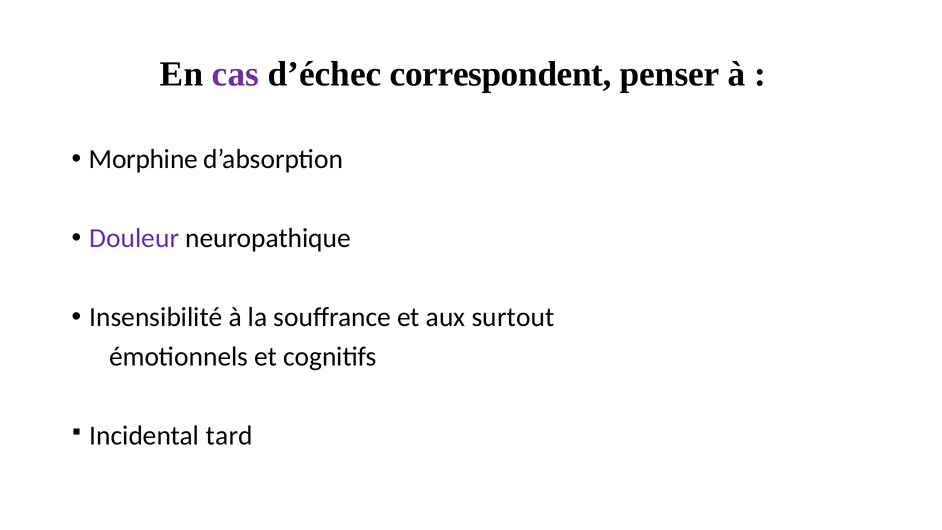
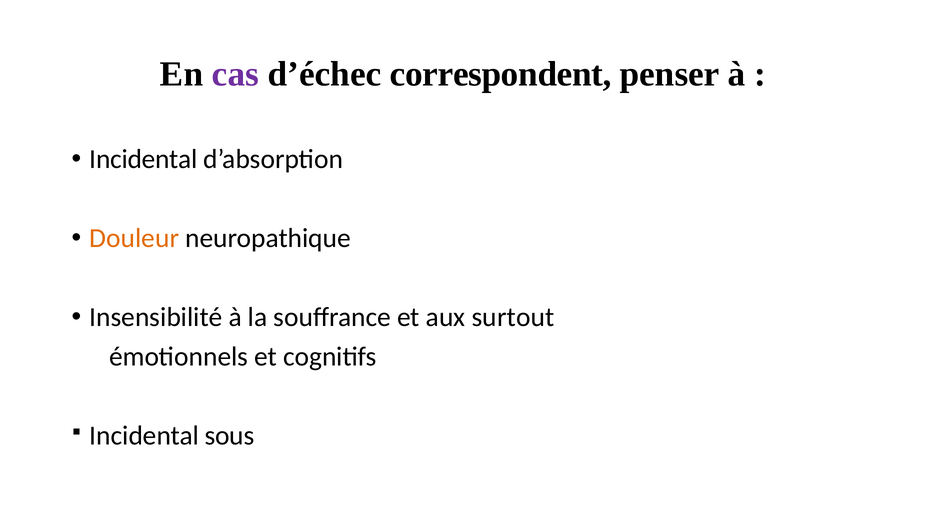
Morphine at (143, 159): Morphine -> Incidental
Douleur colour: purple -> orange
tard: tard -> sous
